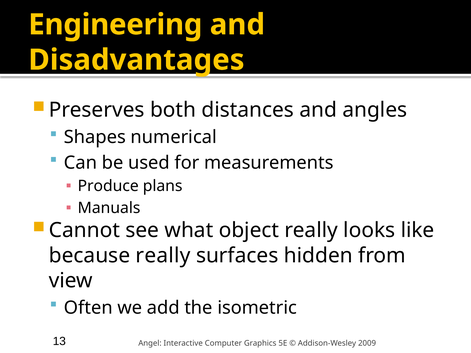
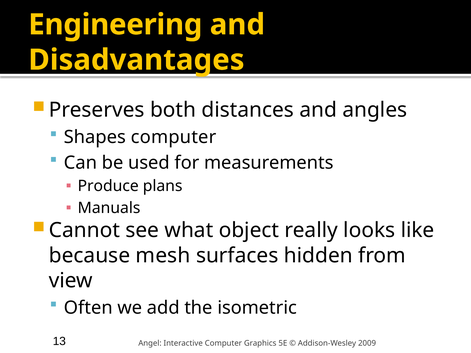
Shapes numerical: numerical -> computer
because really: really -> mesh
